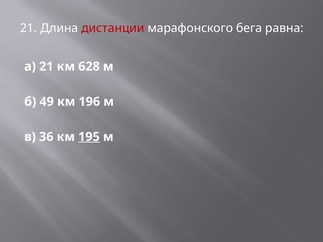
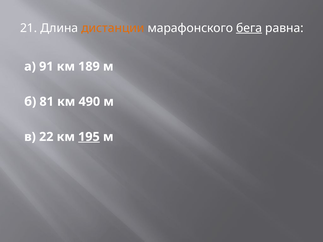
дистанции colour: red -> orange
бега underline: none -> present
а 21: 21 -> 91
628: 628 -> 189
49: 49 -> 81
196: 196 -> 490
36: 36 -> 22
